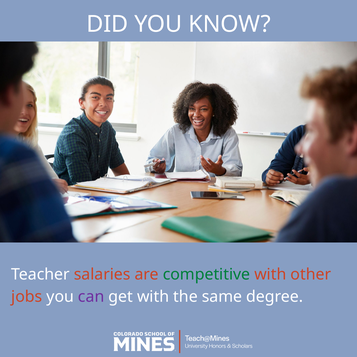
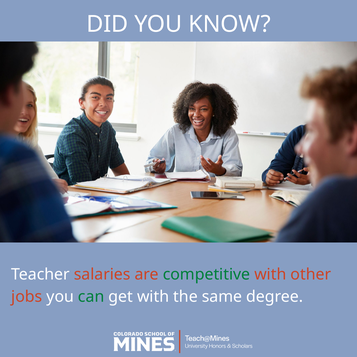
can colour: purple -> green
